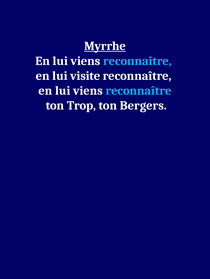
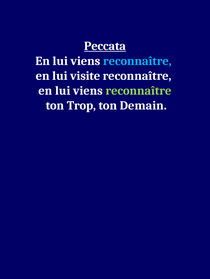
Myrrhe: Myrrhe -> Peccata
reconnaître at (138, 91) colour: light blue -> light green
Bergers: Bergers -> Demain
